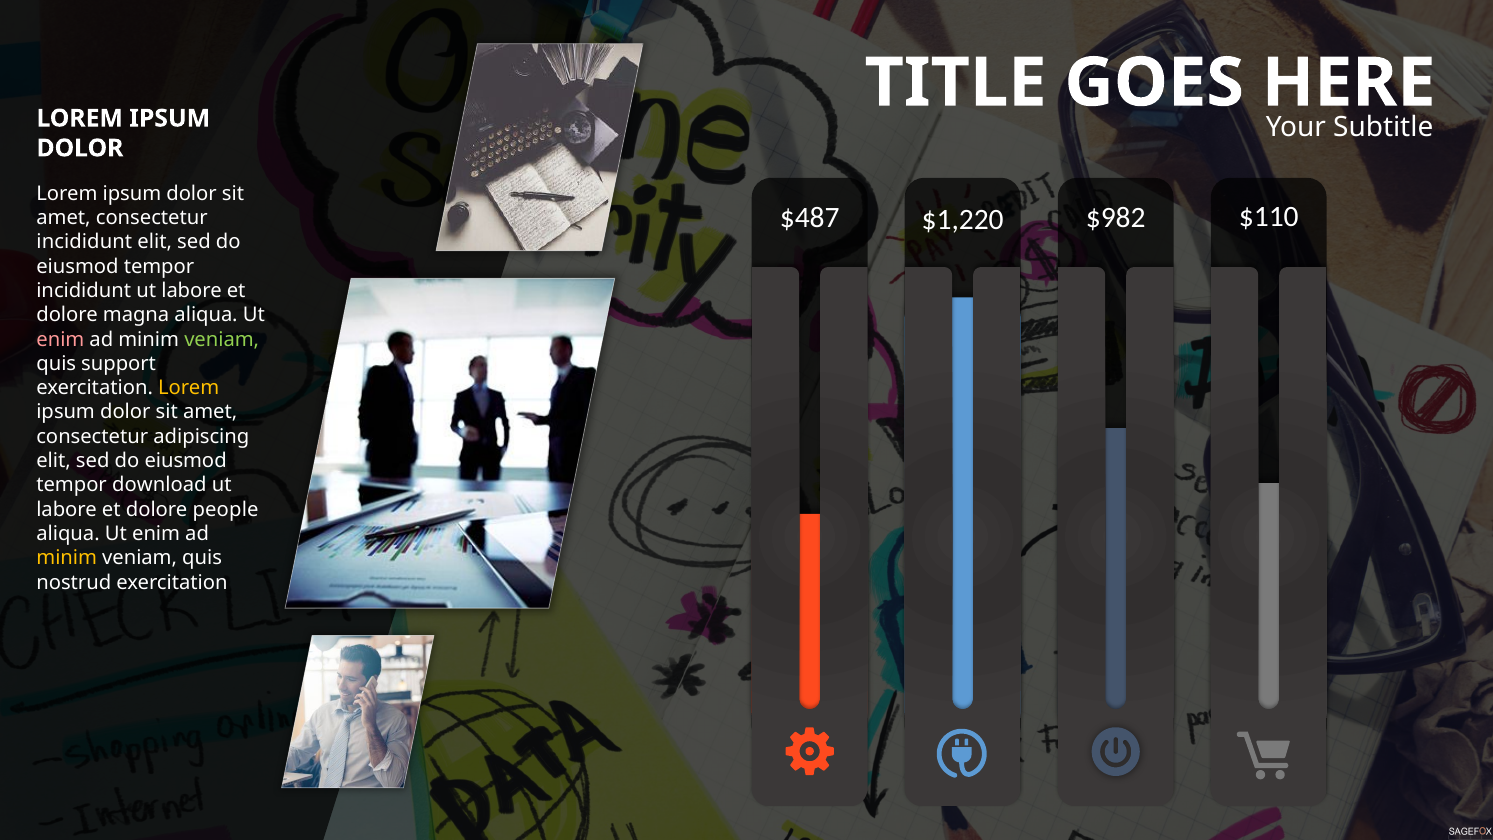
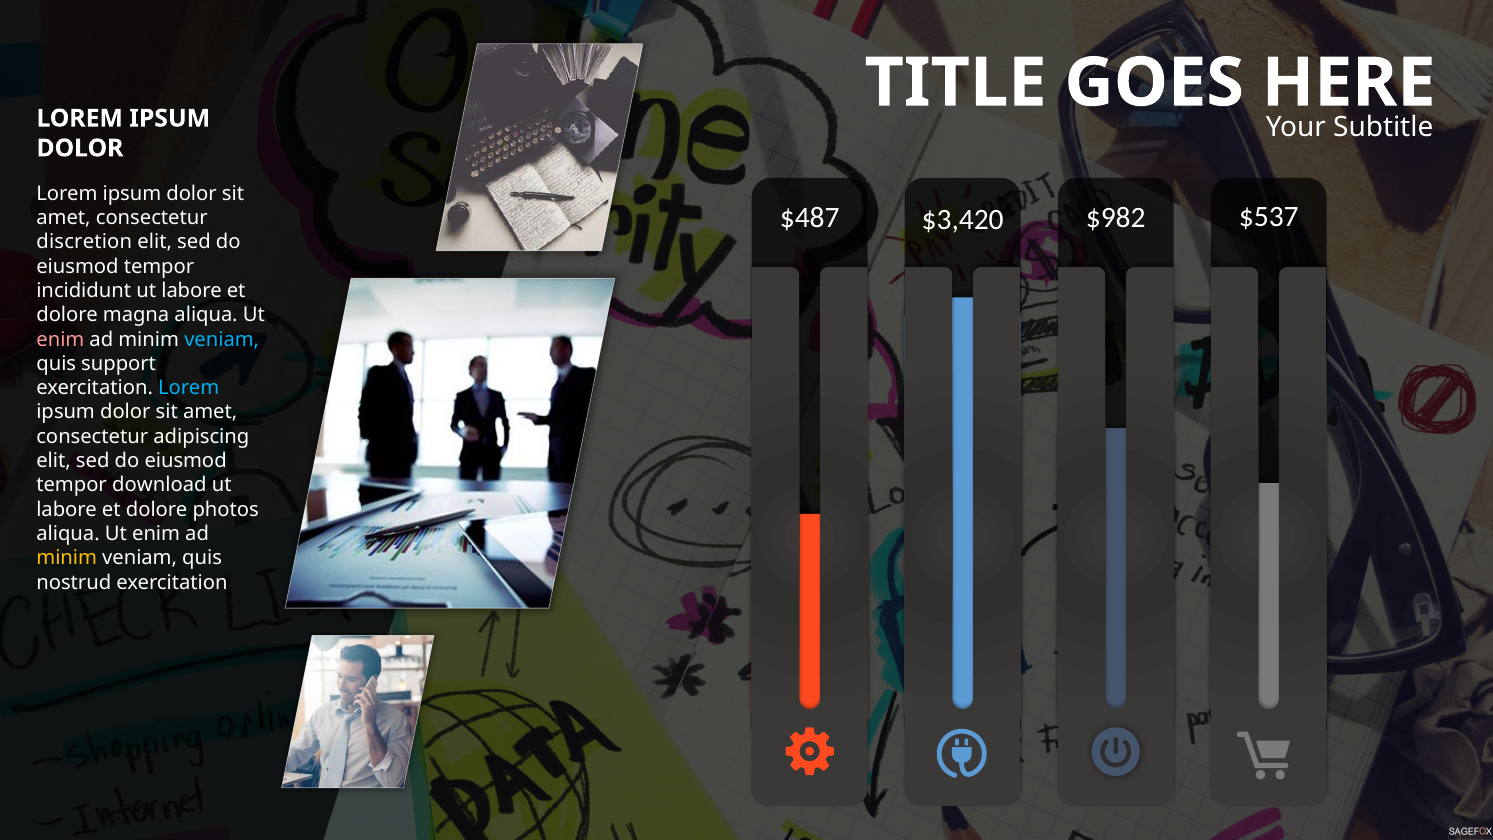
$1,220: $1,220 -> $3,420
$110: $110 -> $537
incididunt at (84, 242): incididunt -> discretion
veniam at (222, 339) colour: light green -> light blue
Lorem at (189, 388) colour: yellow -> light blue
people: people -> photos
